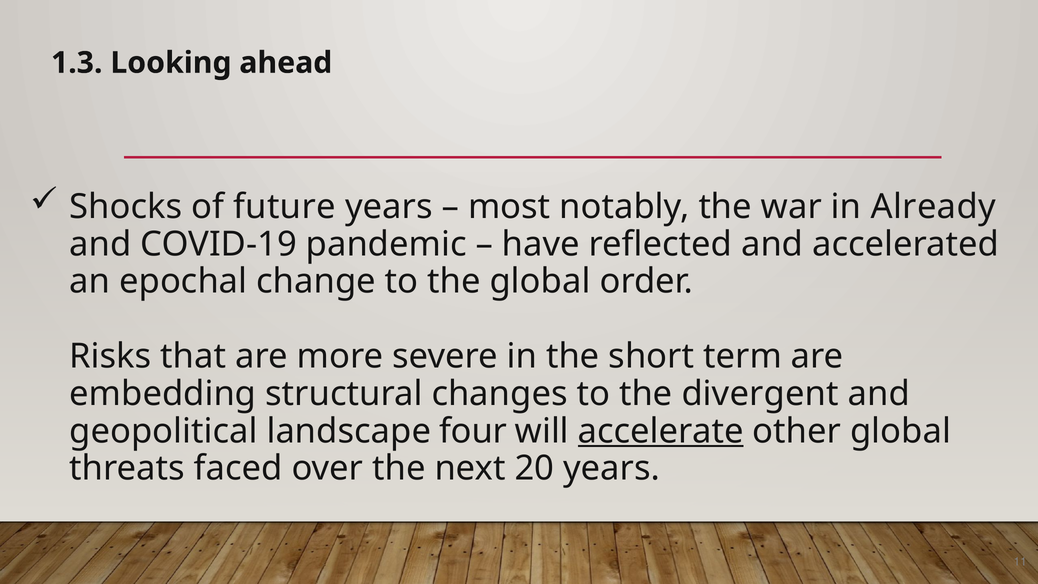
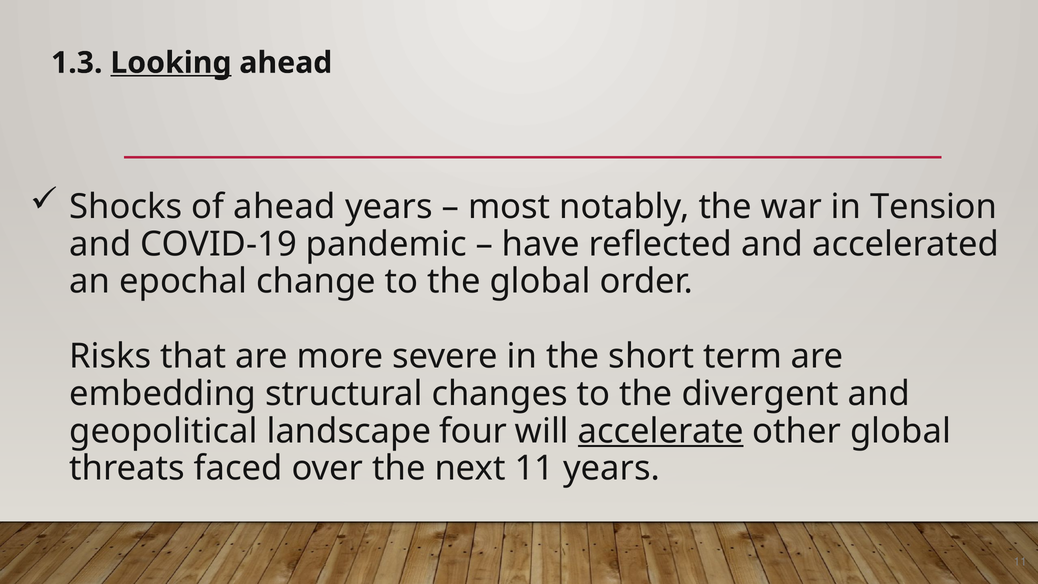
Looking underline: none -> present
of future: future -> ahead
Already: Already -> Tension
next 20: 20 -> 11
